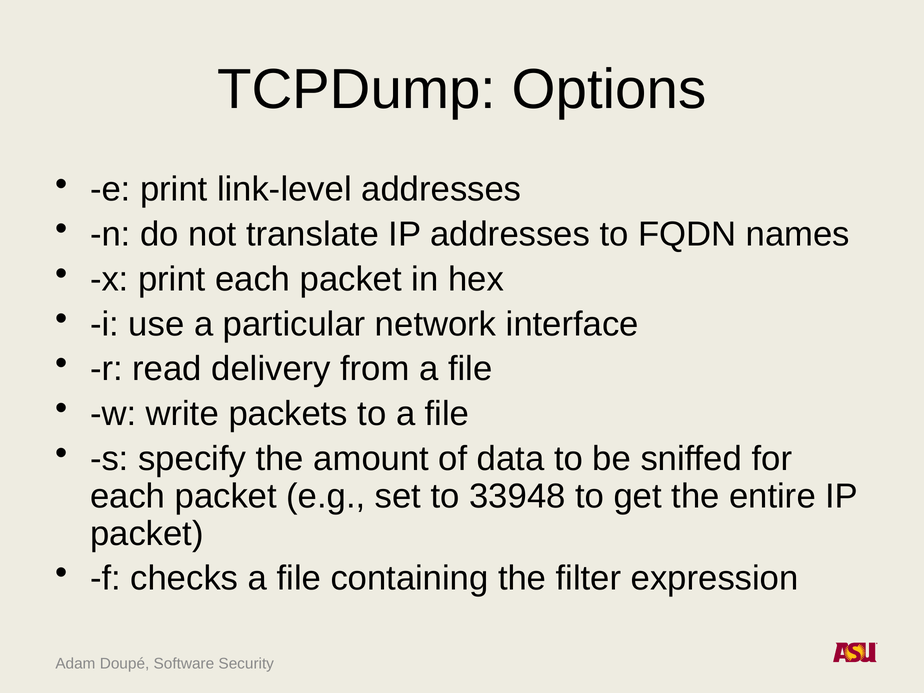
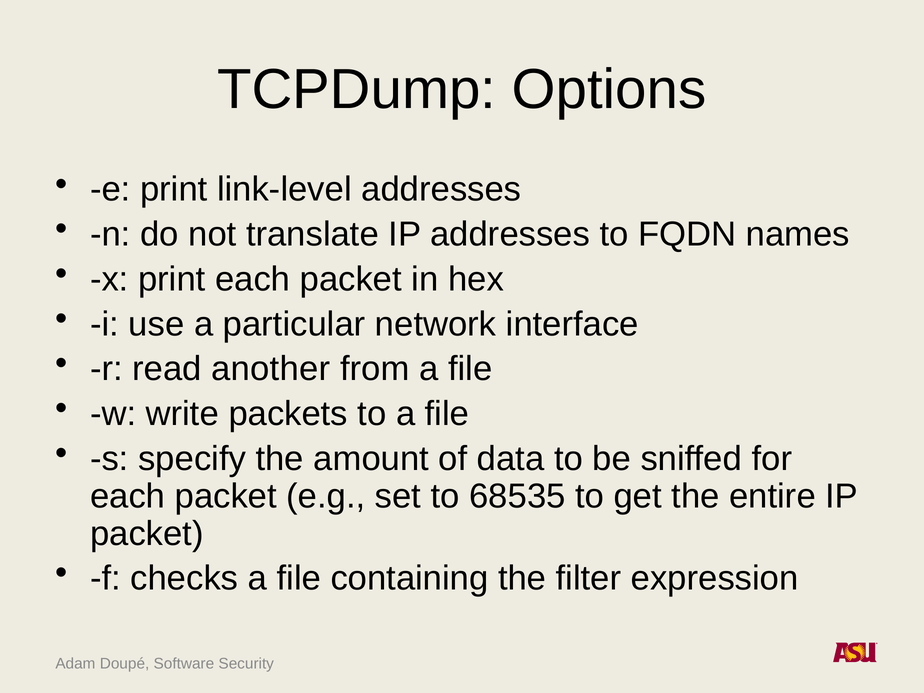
delivery: delivery -> another
33948: 33948 -> 68535
